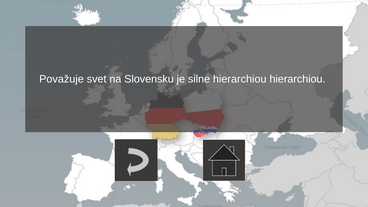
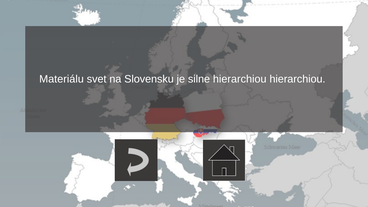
Považuje: Považuje -> Materiálu
